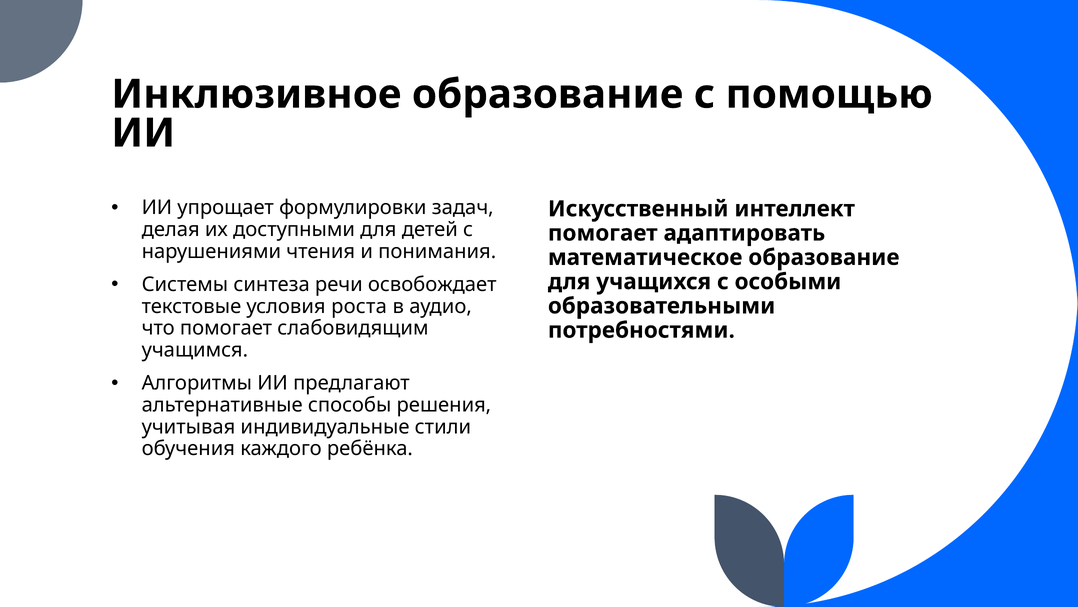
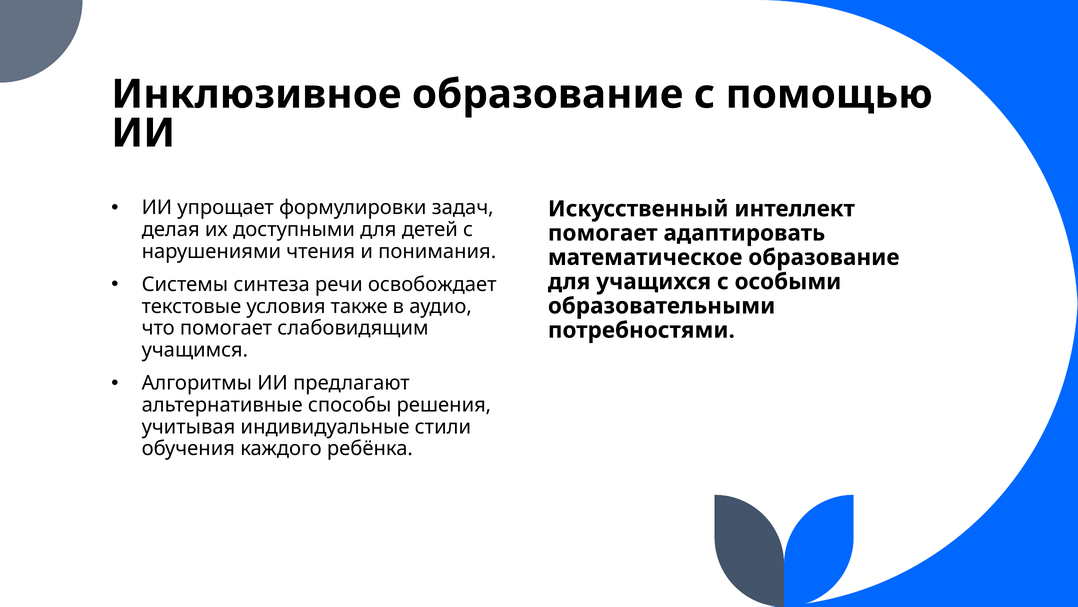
роста: роста -> также
